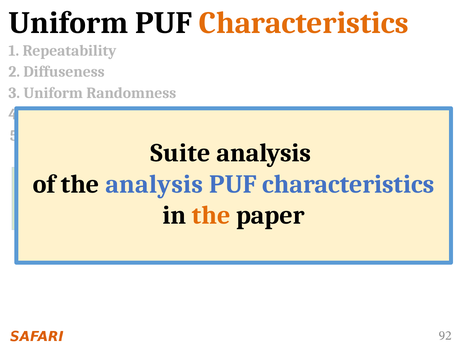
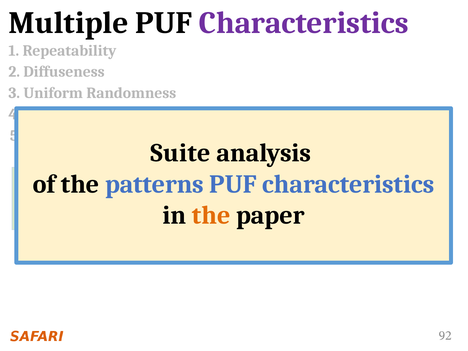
Uniform at (68, 23): Uniform -> Multiple
Characteristics at (304, 23) colour: orange -> purple
analysis at (154, 184): analysis -> patterns
